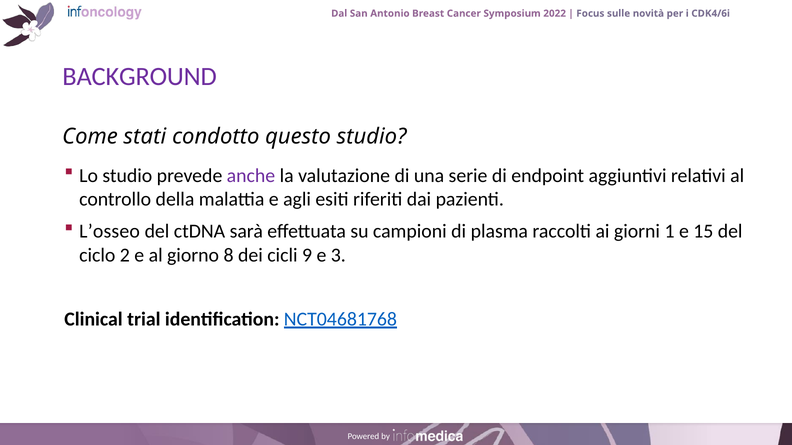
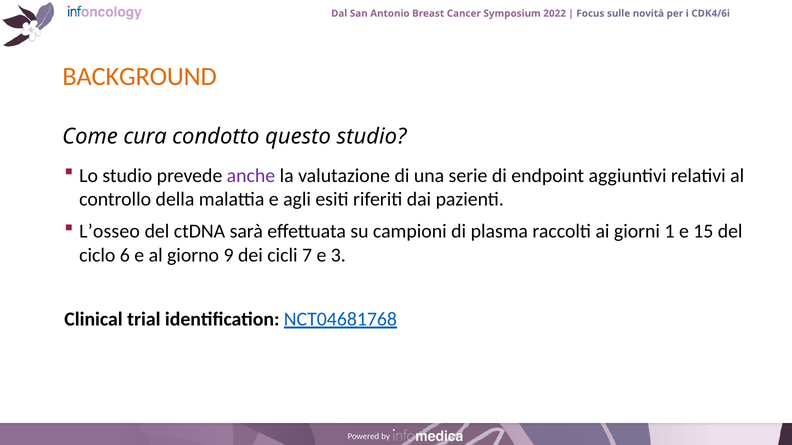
BACKGROUND colour: purple -> orange
stati: stati -> cura
2: 2 -> 6
8: 8 -> 9
9: 9 -> 7
